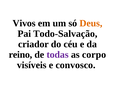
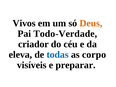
Todo-Salvação: Todo-Salvação -> Todo-Verdade
reino: reino -> eleva
todas colour: purple -> blue
convosco: convosco -> preparar
